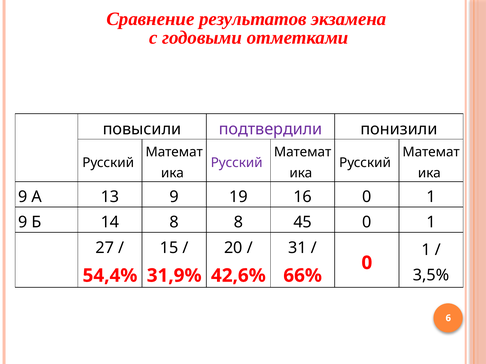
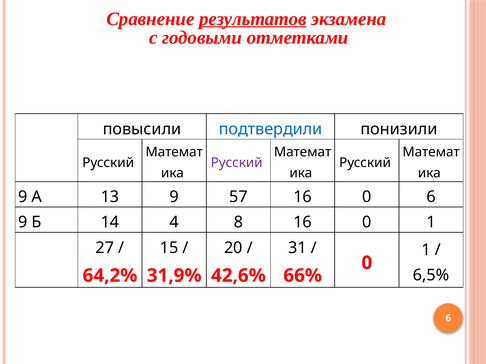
результатов underline: none -> present
подтвердили colour: purple -> blue
19: 19 -> 57
16 0 1: 1 -> 6
14 8: 8 -> 4
8 45: 45 -> 16
3,5%: 3,5% -> 6,5%
54,4%: 54,4% -> 64,2%
